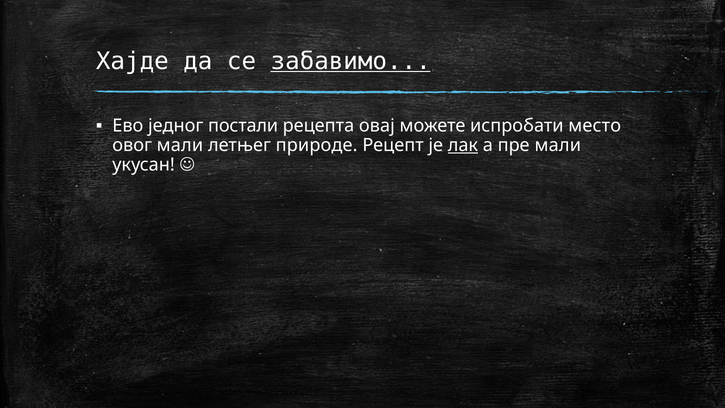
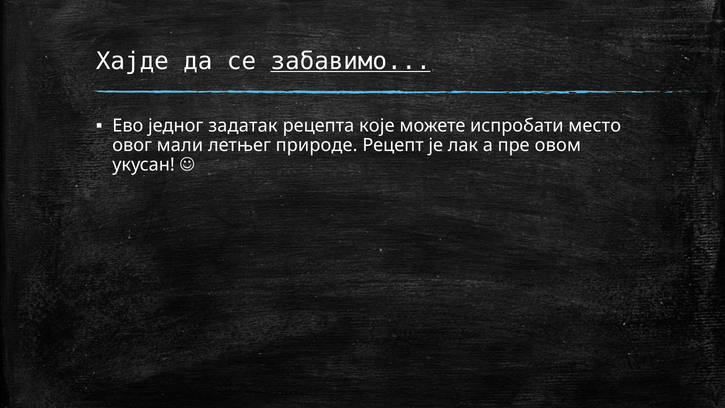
постали: постали -> задатак
овај: овај -> које
лак underline: present -> none
пре мали: мали -> овом
